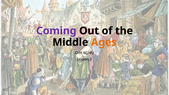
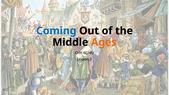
Coming colour: purple -> blue
